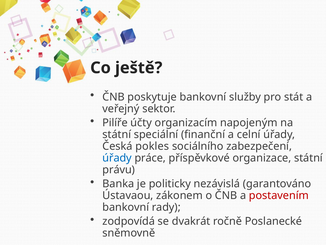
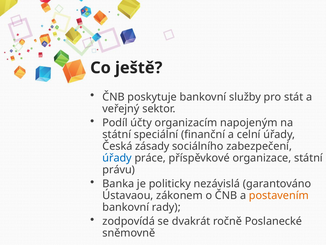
Pilíře: Pilíře -> Podíl
pokles: pokles -> zásady
postavením colour: red -> orange
